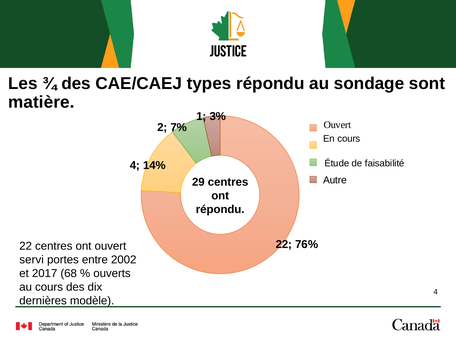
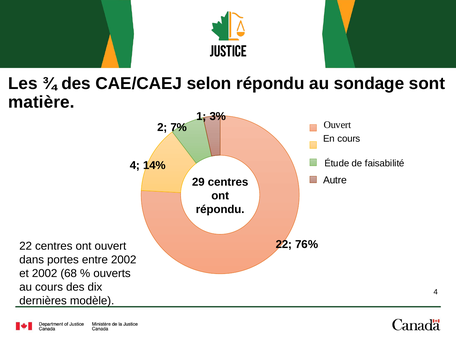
types: types -> selon
servi: servi -> dans
et 2017: 2017 -> 2002
